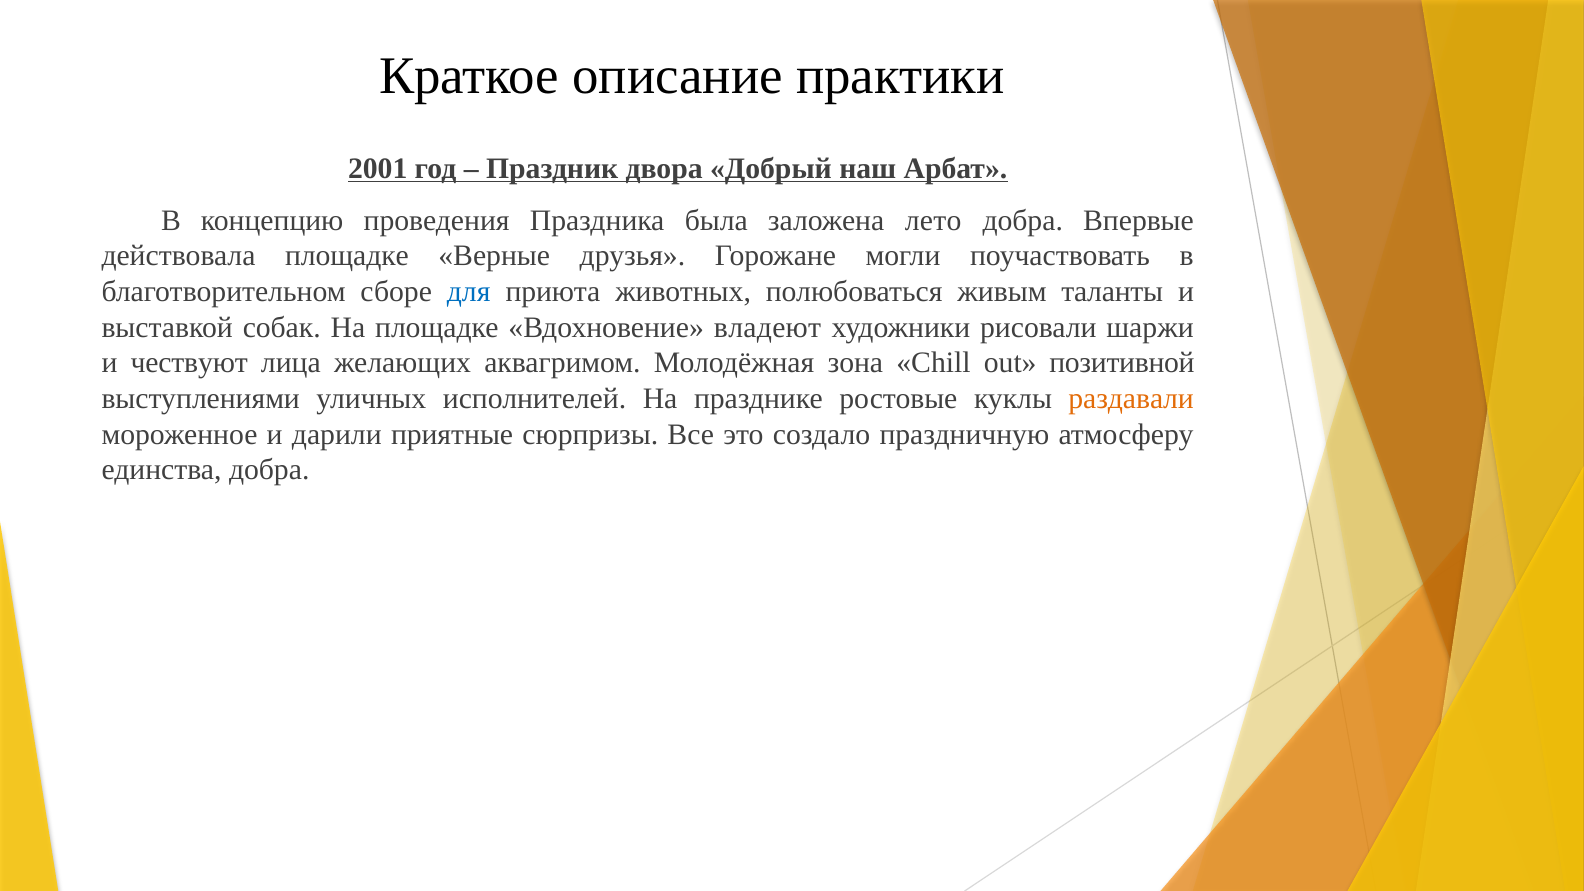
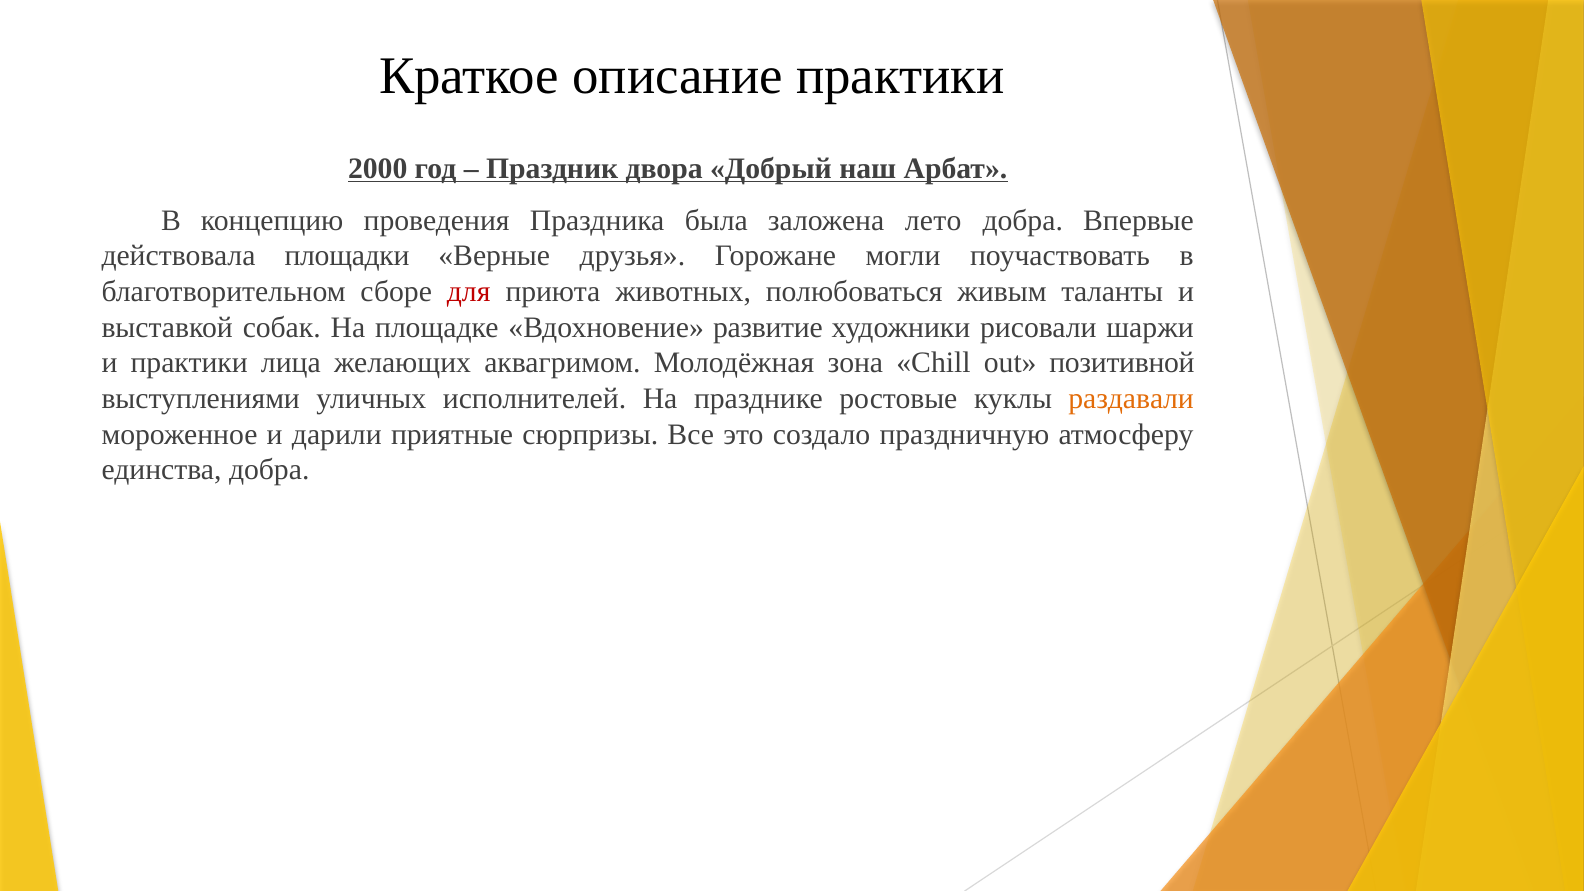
2001: 2001 -> 2000
действовала площадке: площадке -> площадки
для colour: blue -> red
владеют: владеют -> развитие
и чествуют: чествуют -> практики
